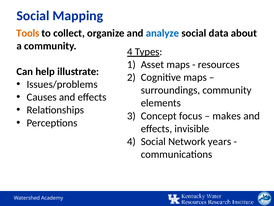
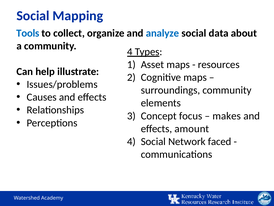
Tools colour: orange -> blue
invisible: invisible -> amount
years: years -> faced
